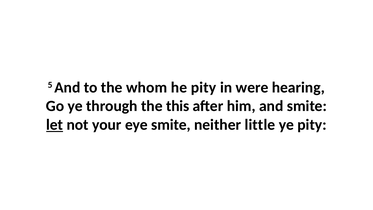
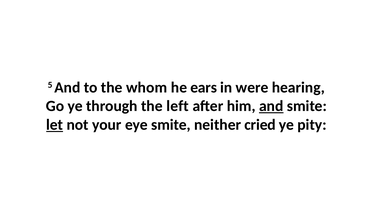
he pity: pity -> ears
this: this -> left
and at (271, 106) underline: none -> present
little: little -> cried
